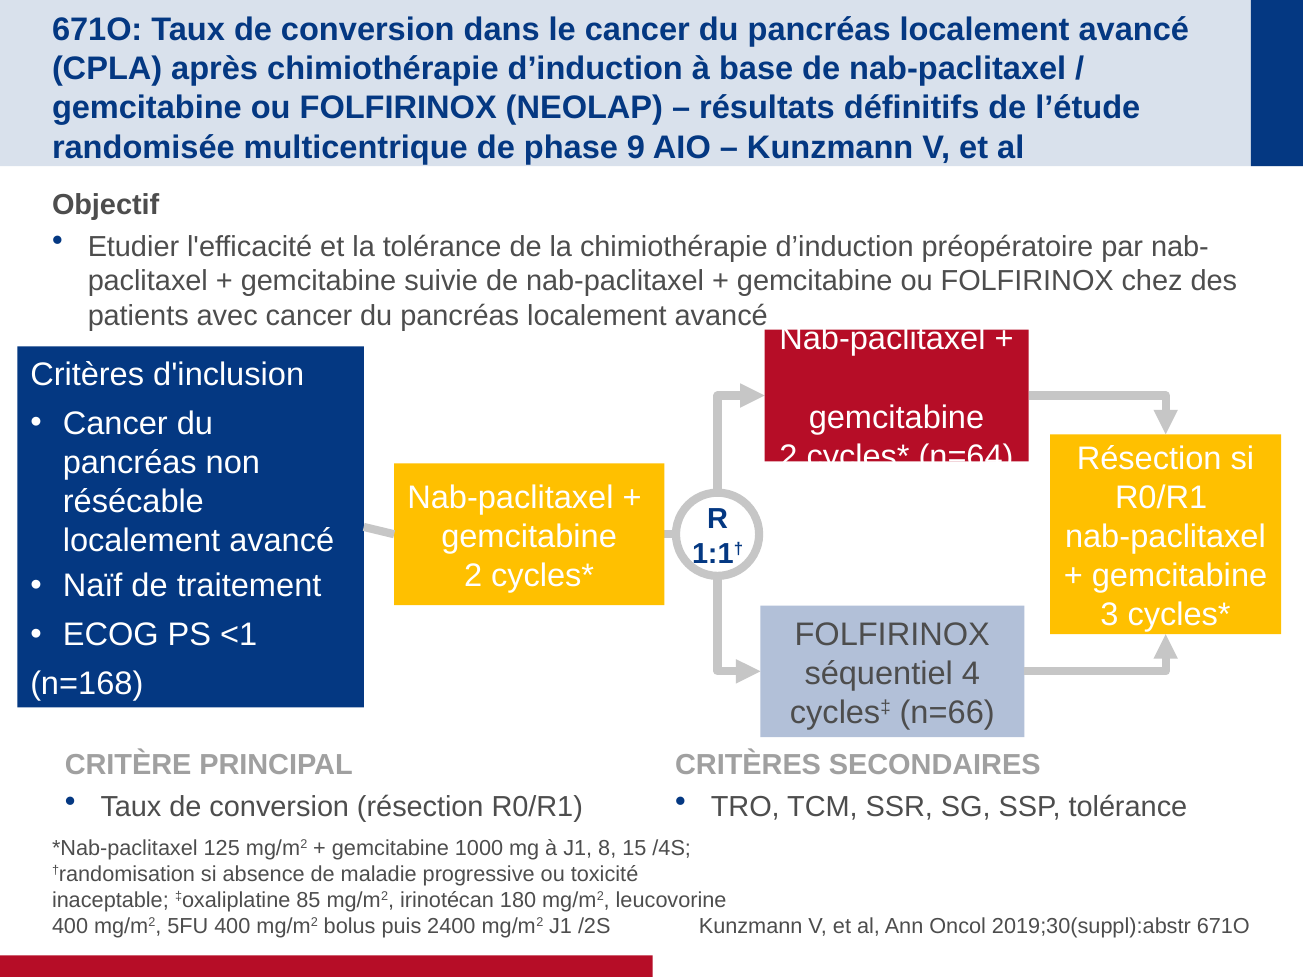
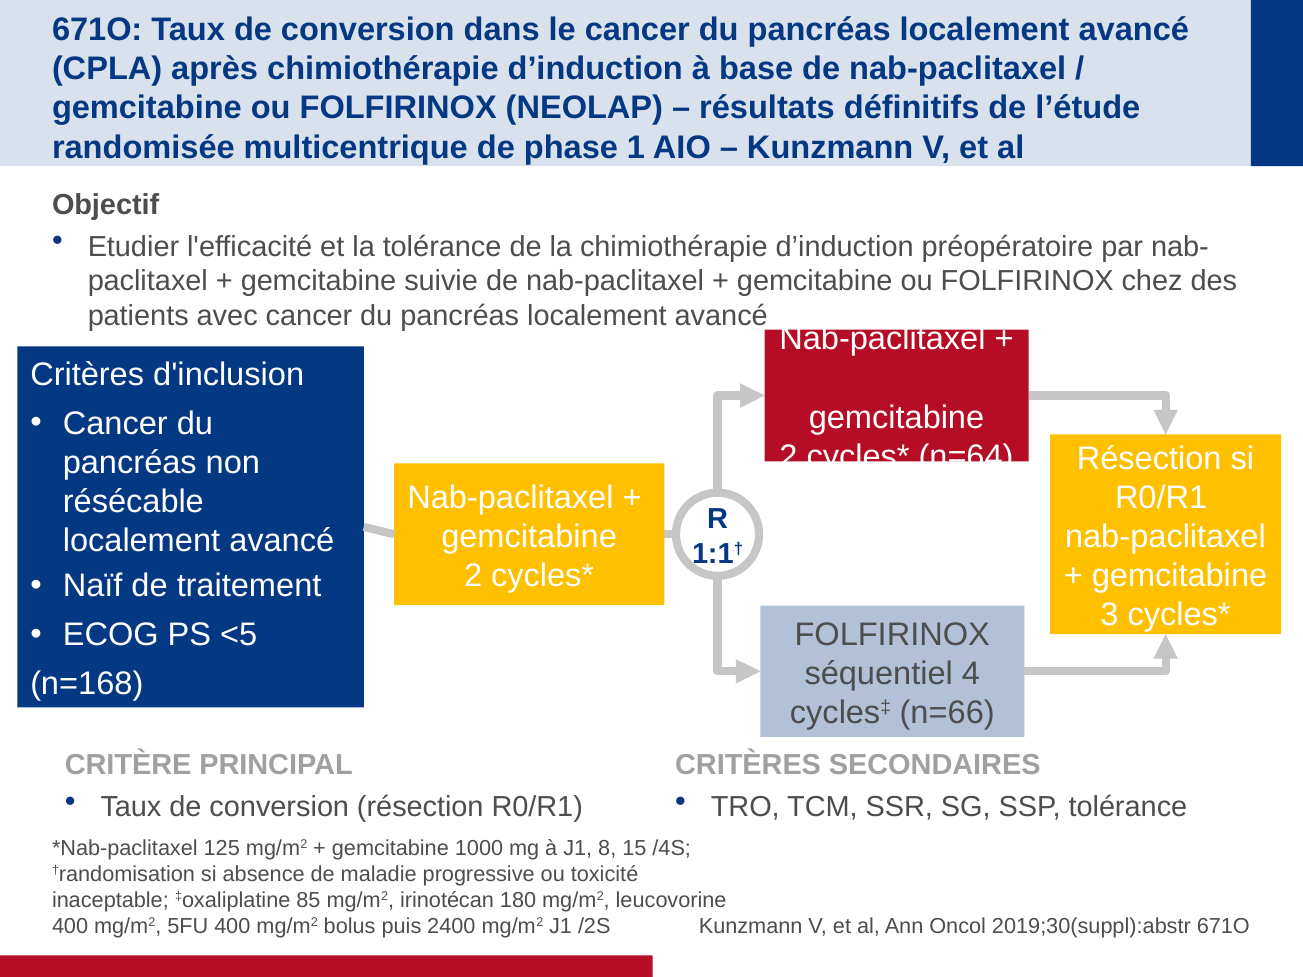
9: 9 -> 1
<1: <1 -> <5
